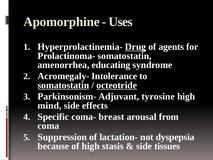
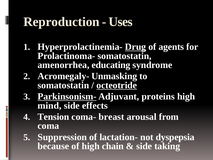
Apomorphine: Apomorphine -> Reproduction
Intolerance: Intolerance -> Unmasking
somatostatin at (63, 85) underline: present -> none
Parkinsonism- underline: none -> present
tyrosine: tyrosine -> proteins
Specific: Specific -> Tension
stasis: stasis -> chain
tissues: tissues -> taking
